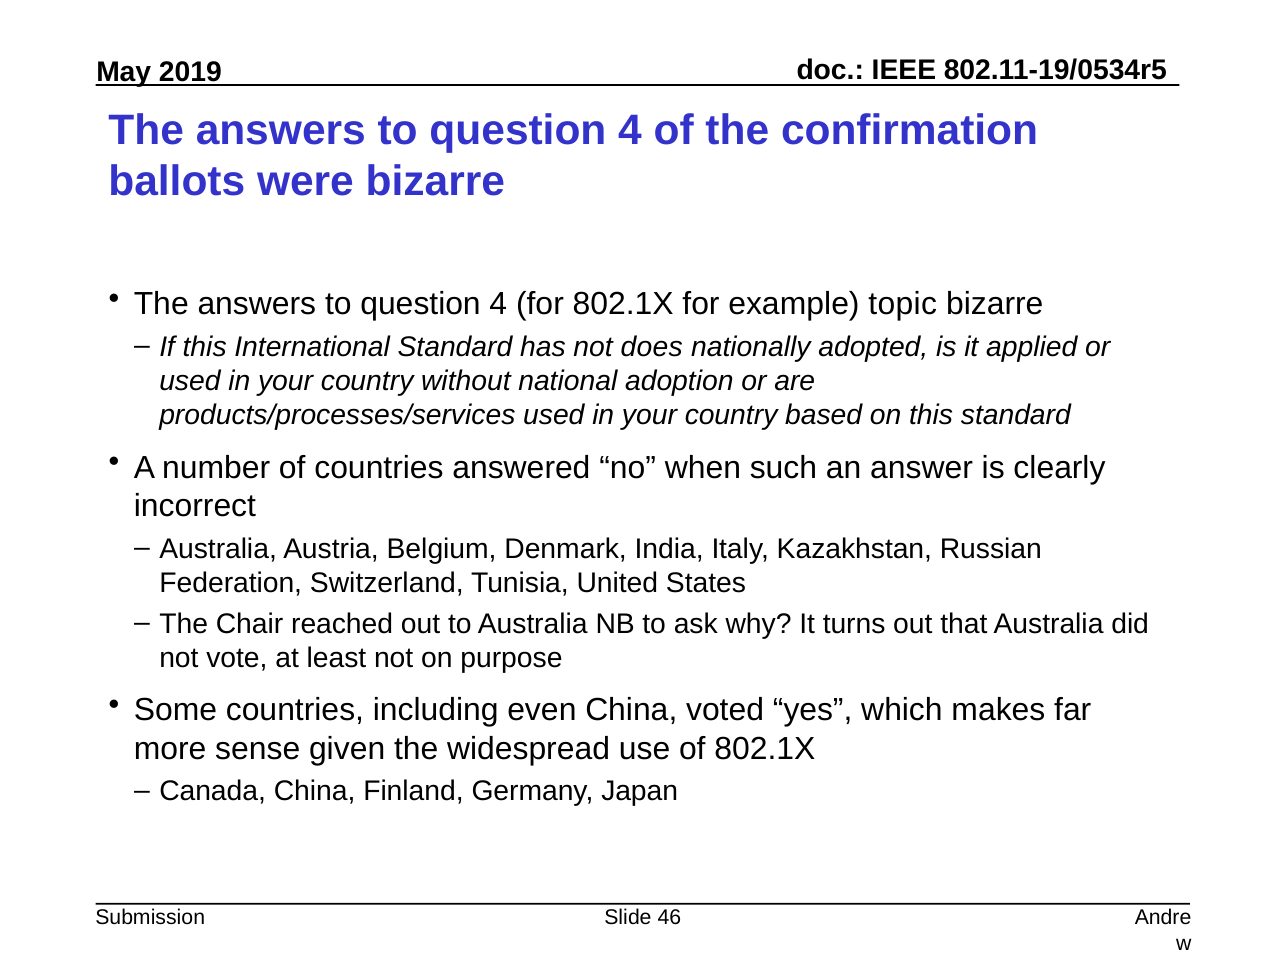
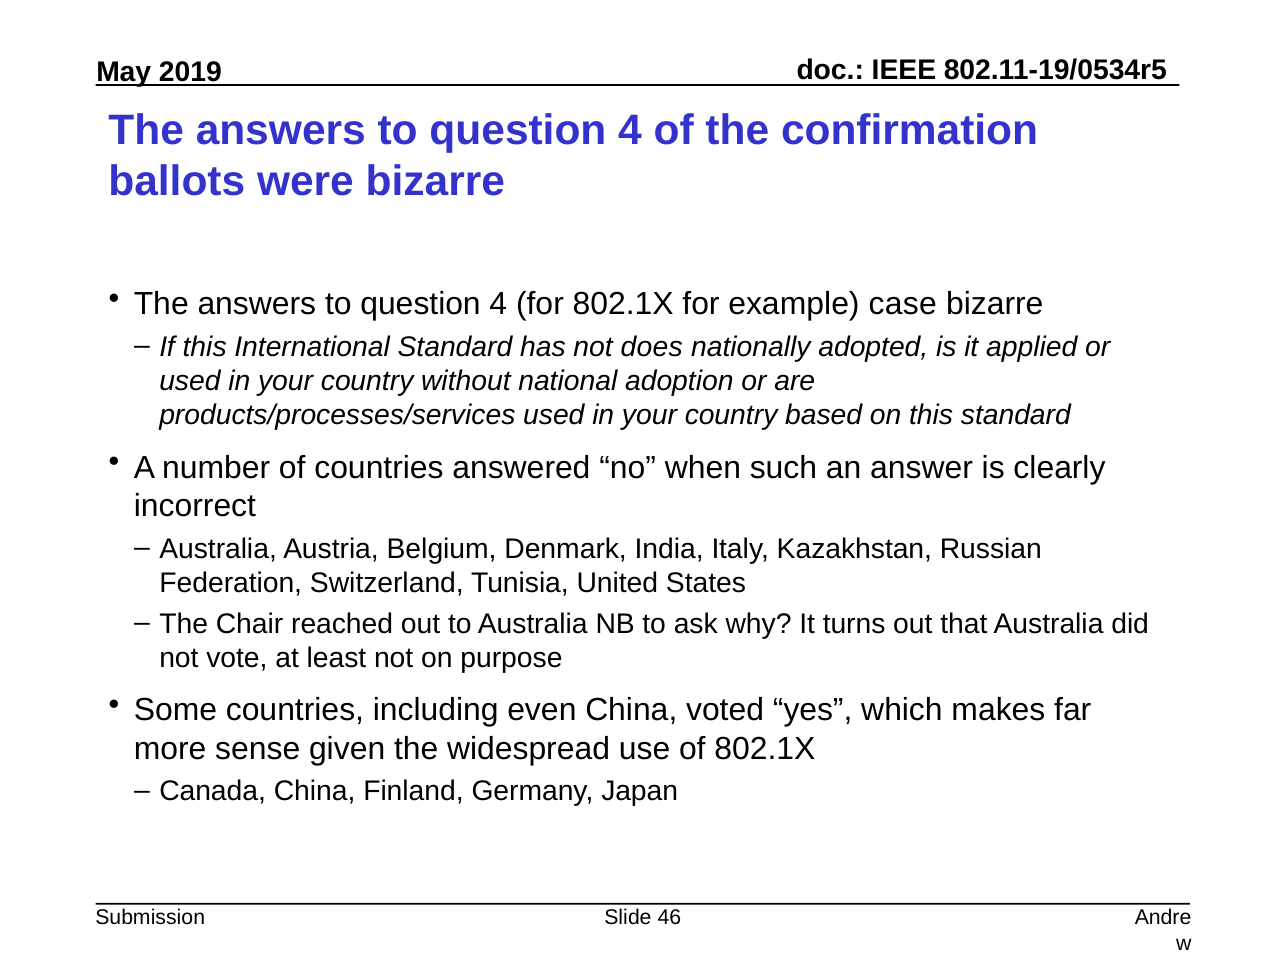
topic: topic -> case
